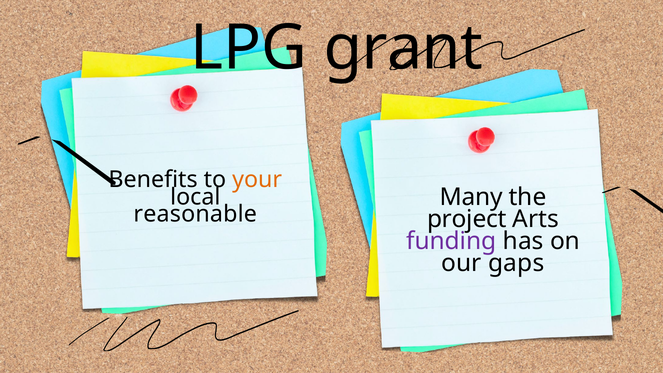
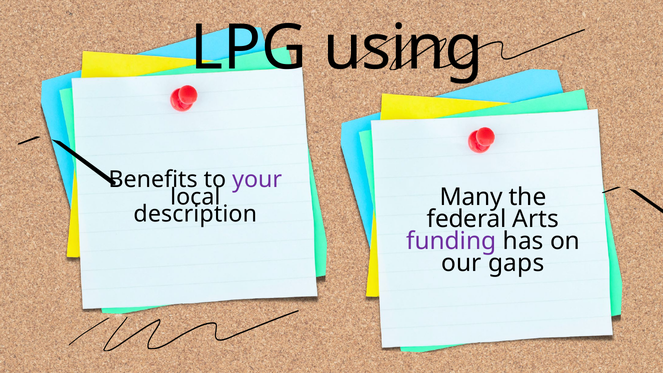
grant: grant -> using
your colour: orange -> purple
reasonable: reasonable -> description
project: project -> federal
